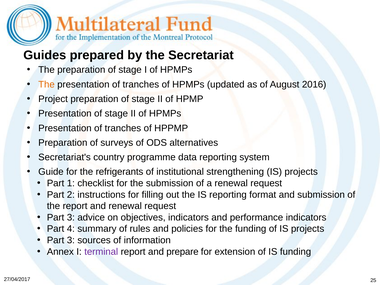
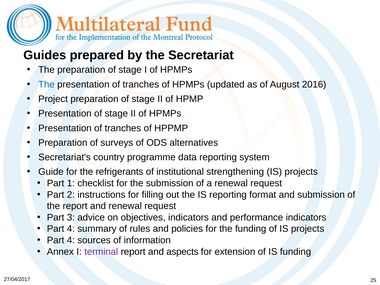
The at (46, 84) colour: orange -> blue
3 at (71, 240): 3 -> 4
prepare: prepare -> aspects
